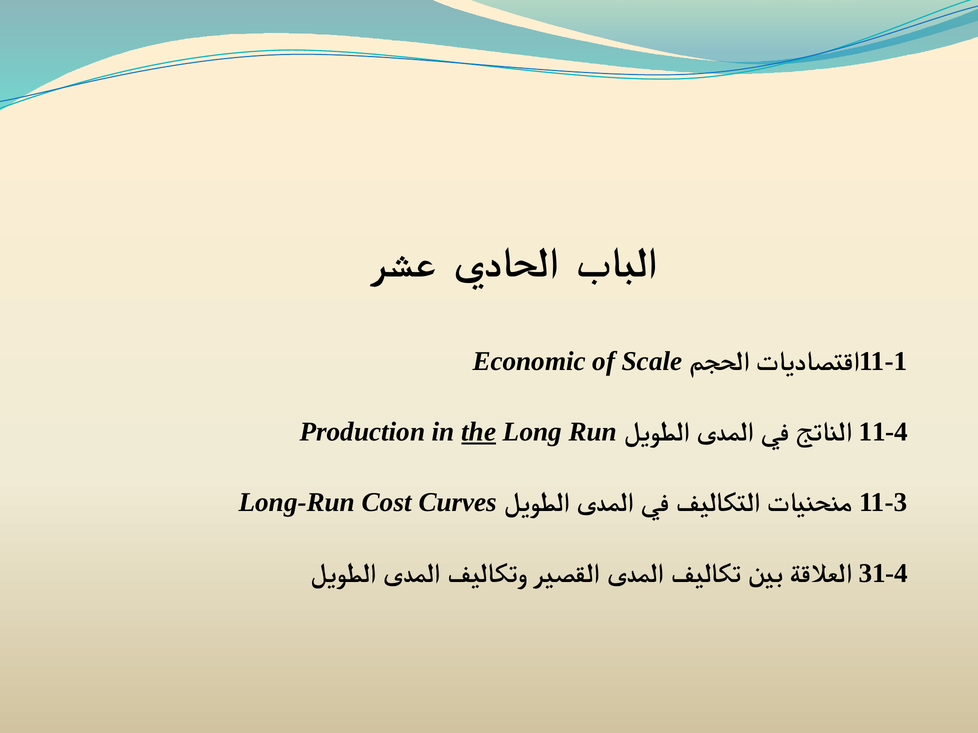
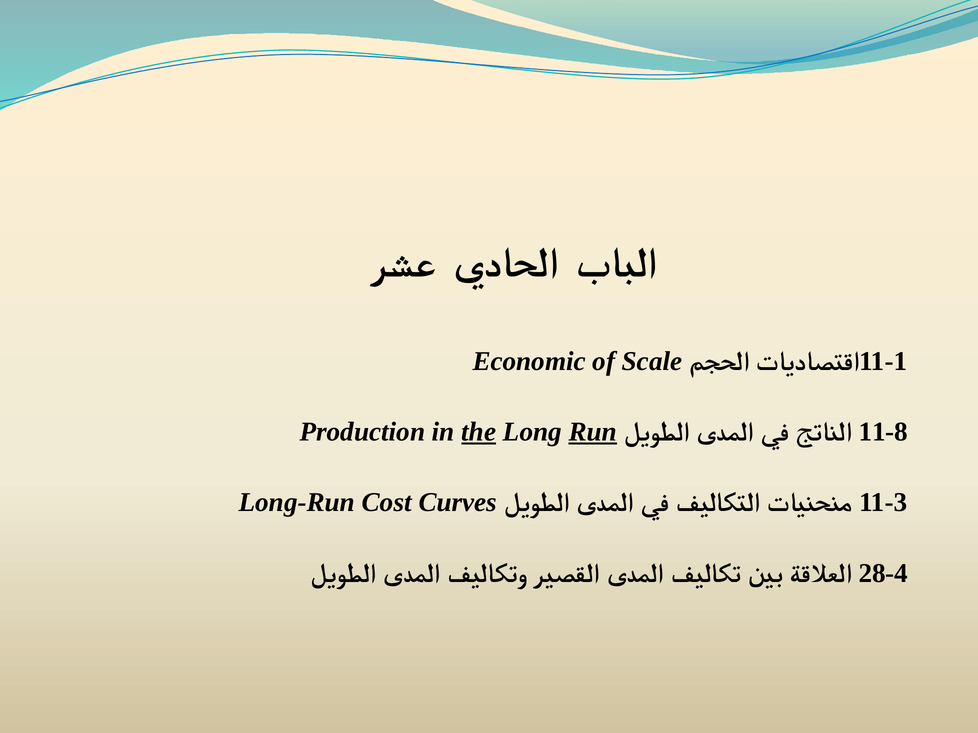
Run underline: none -> present
11-4: 11-4 -> 11-8
31-4: 31-4 -> 28-4
